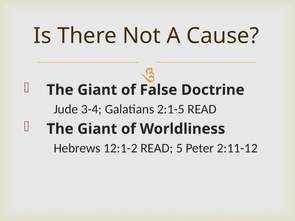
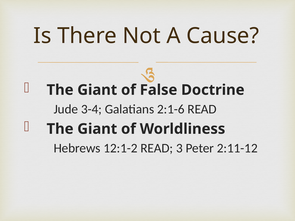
2:1-5: 2:1-5 -> 2:1-6
5: 5 -> 3
